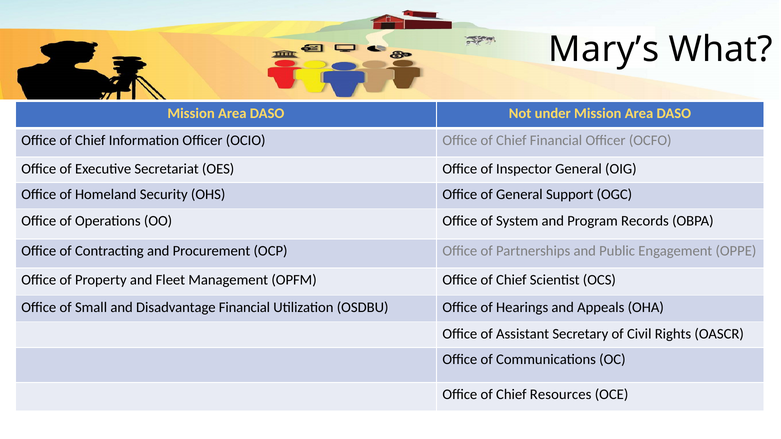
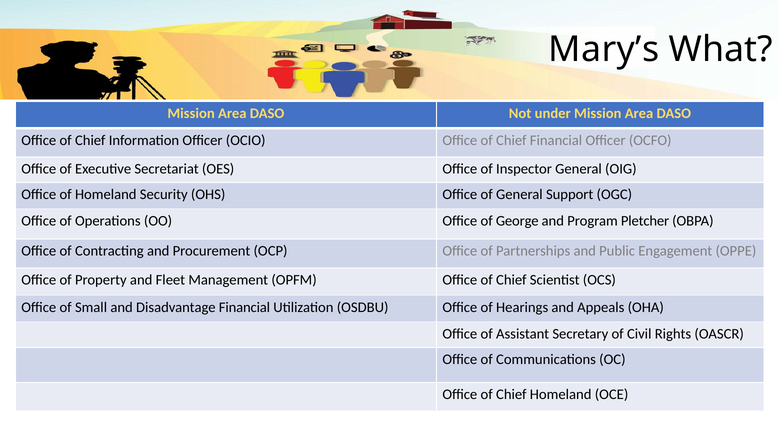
System: System -> George
Records: Records -> Pletcher
Chief Resources: Resources -> Homeland
